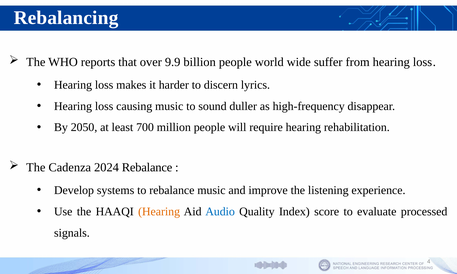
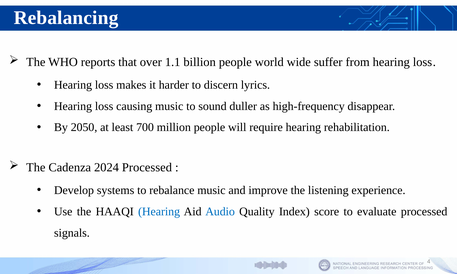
9.9: 9.9 -> 1.1
2024 Rebalance: Rebalance -> Processed
Hearing at (159, 212) colour: orange -> blue
